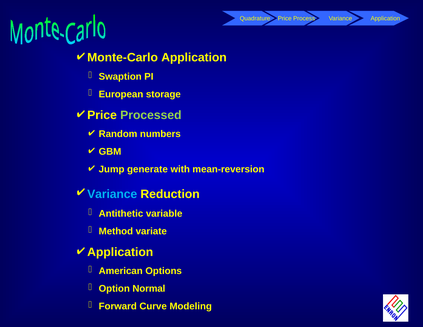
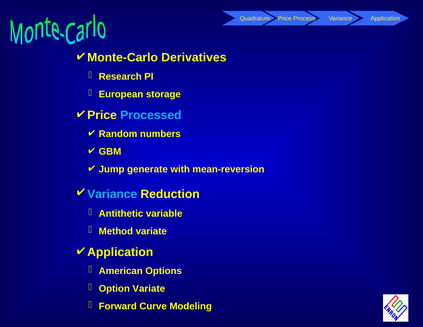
Application at (194, 58): Application -> Derivatives
Swaption: Swaption -> Research
Processed colour: light green -> light blue
Option Normal: Normal -> Variate
